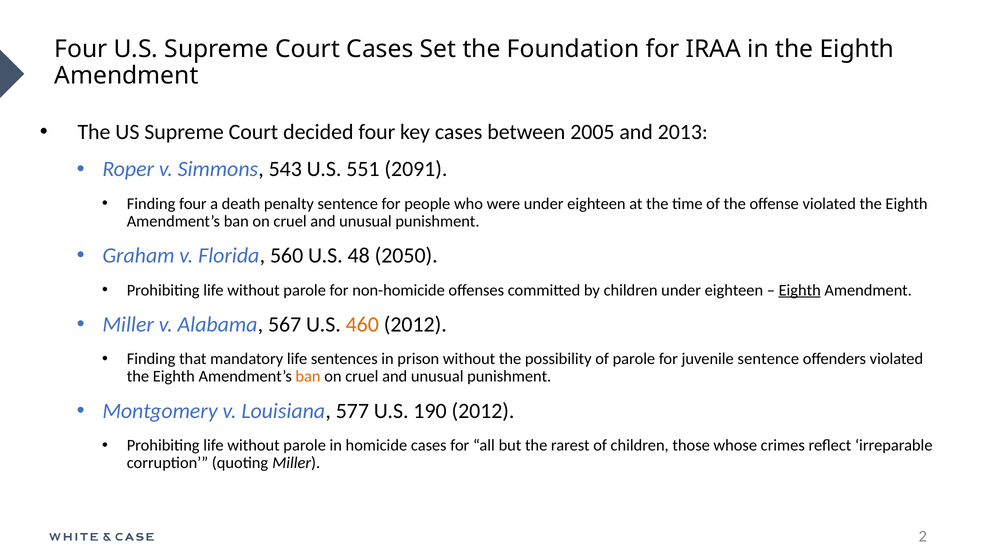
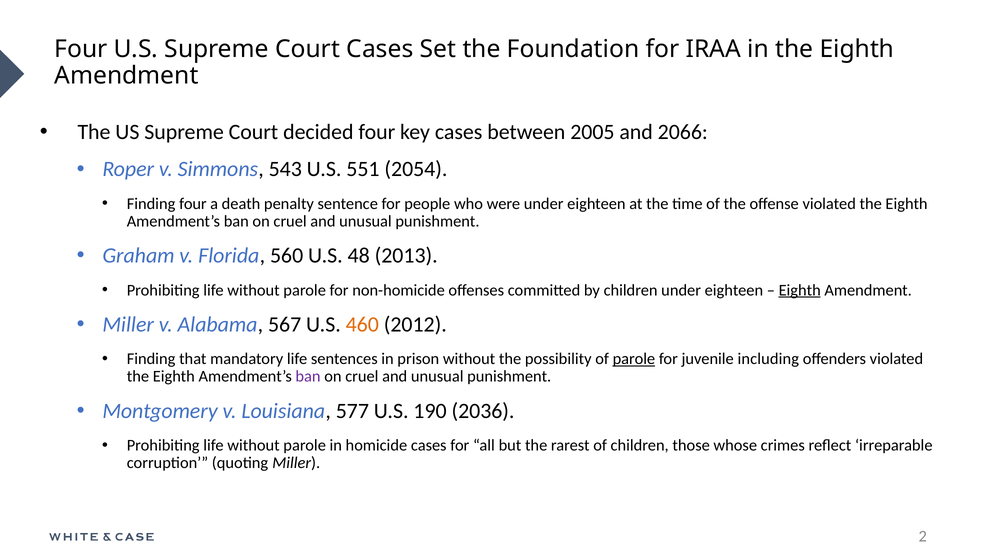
2013: 2013 -> 2066
2091: 2091 -> 2054
2050: 2050 -> 2013
parole at (634, 359) underline: none -> present
juvenile sentence: sentence -> including
ban at (308, 377) colour: orange -> purple
190 2012: 2012 -> 2036
